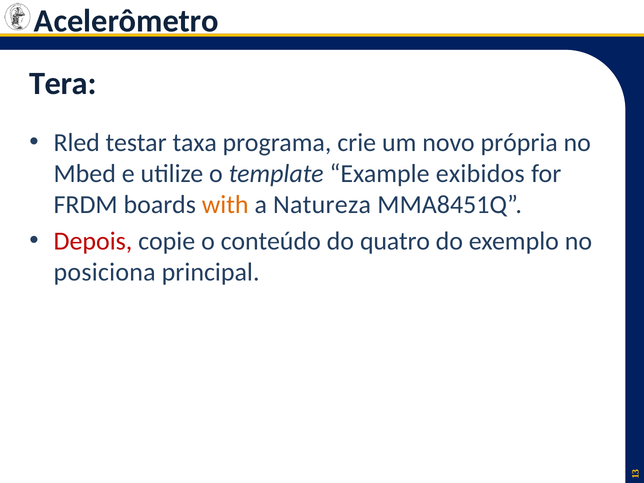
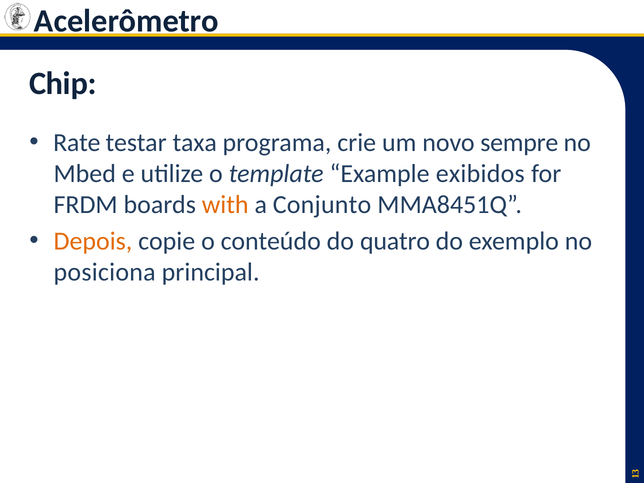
Tera: Tera -> Chip
Rled: Rled -> Rate
própria: própria -> sempre
Natureza: Natureza -> Conjunto
Depois colour: red -> orange
